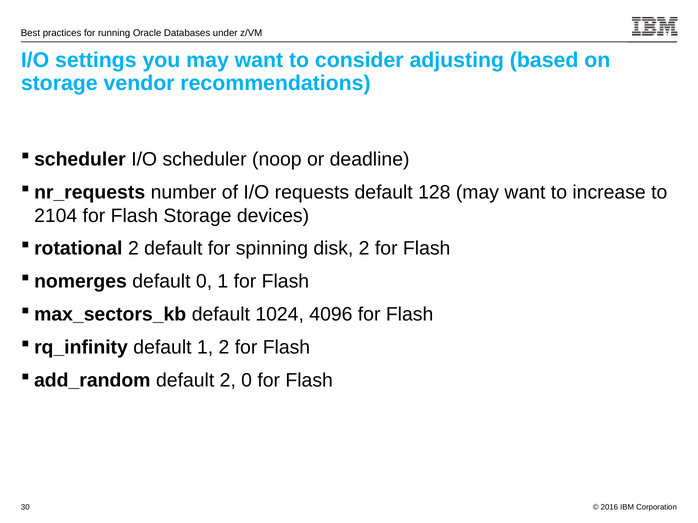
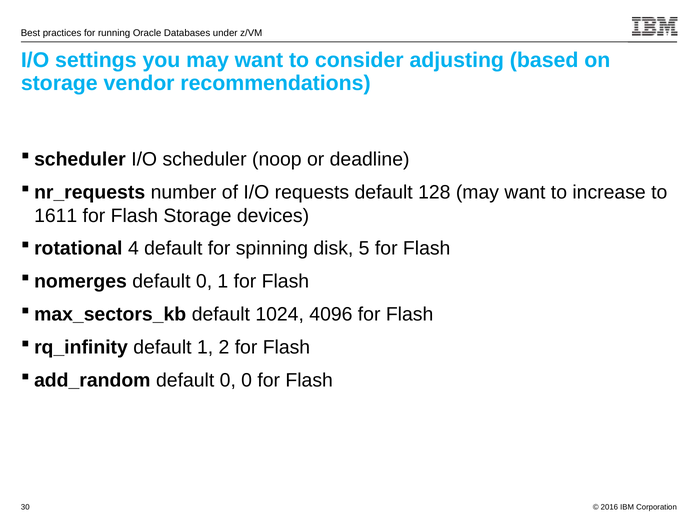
2104: 2104 -> 1611
2 at (133, 249): 2 -> 4
disk 2: 2 -> 5
2 at (228, 381): 2 -> 0
